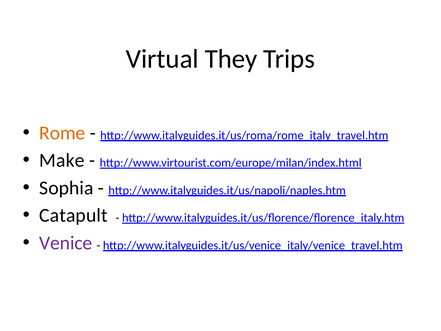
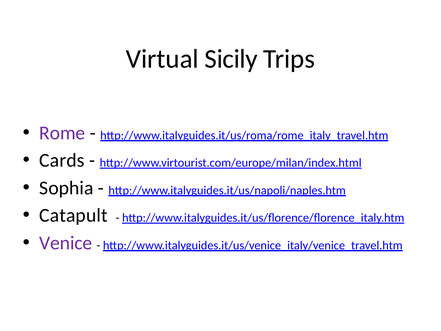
They: They -> Sicily
Rome colour: orange -> purple
Make: Make -> Cards
